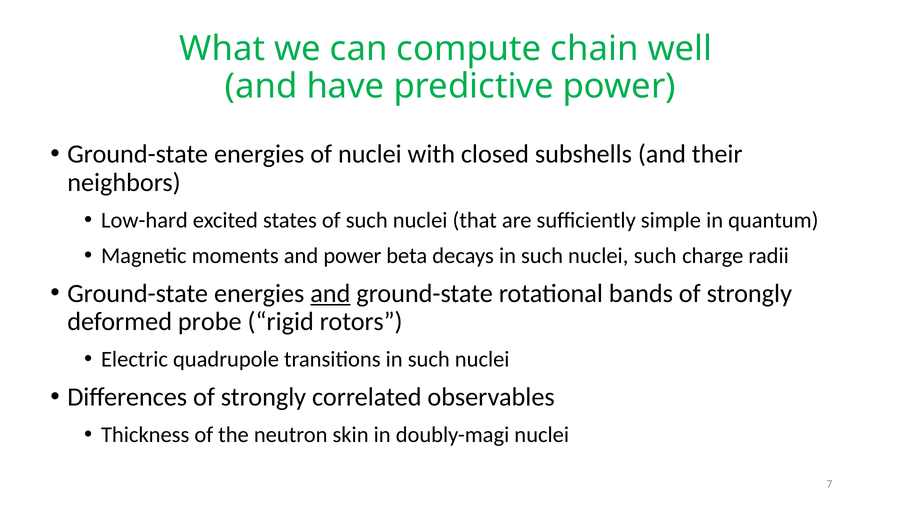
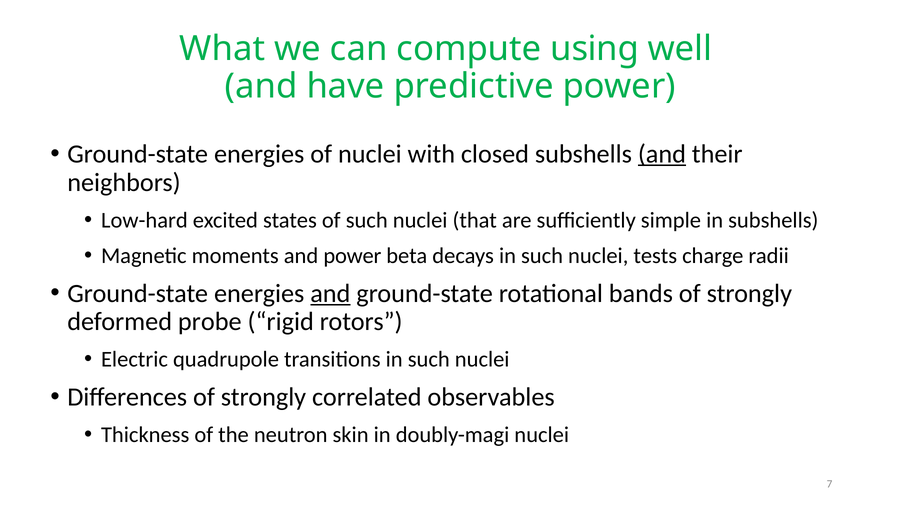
chain: chain -> using
and at (662, 154) underline: none -> present
in quantum: quantum -> subshells
nuclei such: such -> tests
